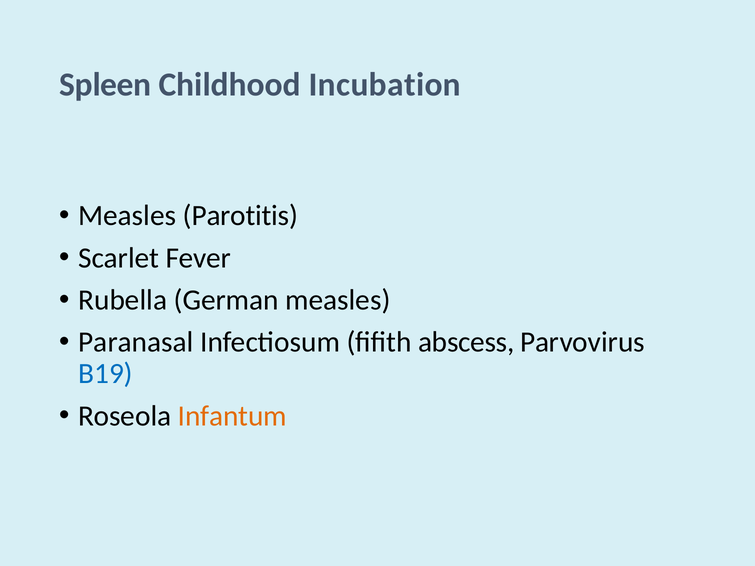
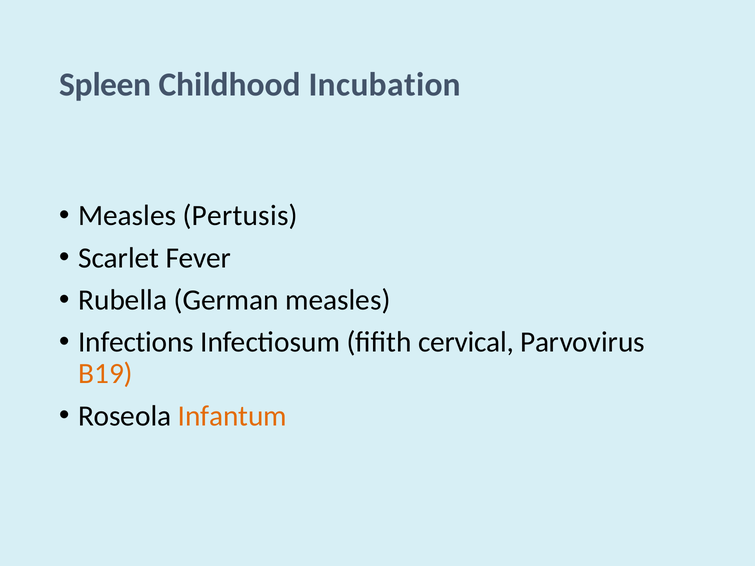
Parotitis: Parotitis -> Pertusis
Paranasal: Paranasal -> Infections
abscess: abscess -> cervical
B19 colour: blue -> orange
